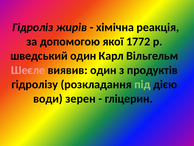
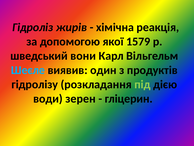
1772: 1772 -> 1579
шведський один: один -> вони
Шеєле colour: pink -> light blue
